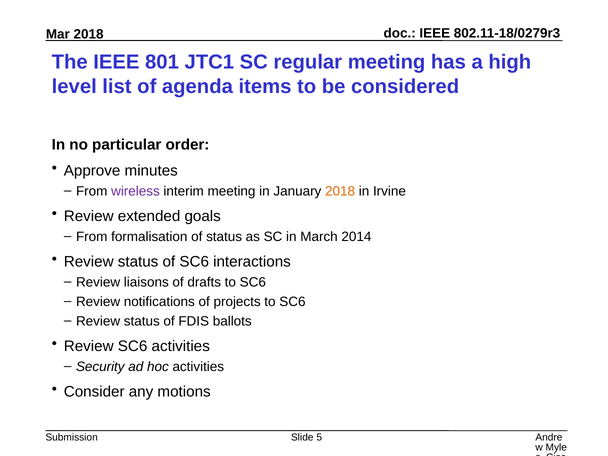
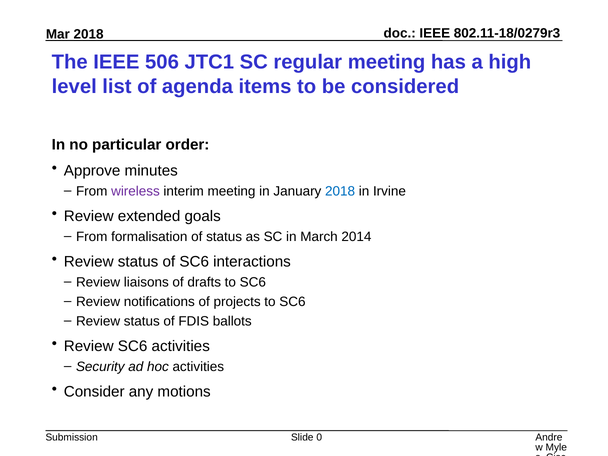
801: 801 -> 506
2018 at (340, 191) colour: orange -> blue
5: 5 -> 0
